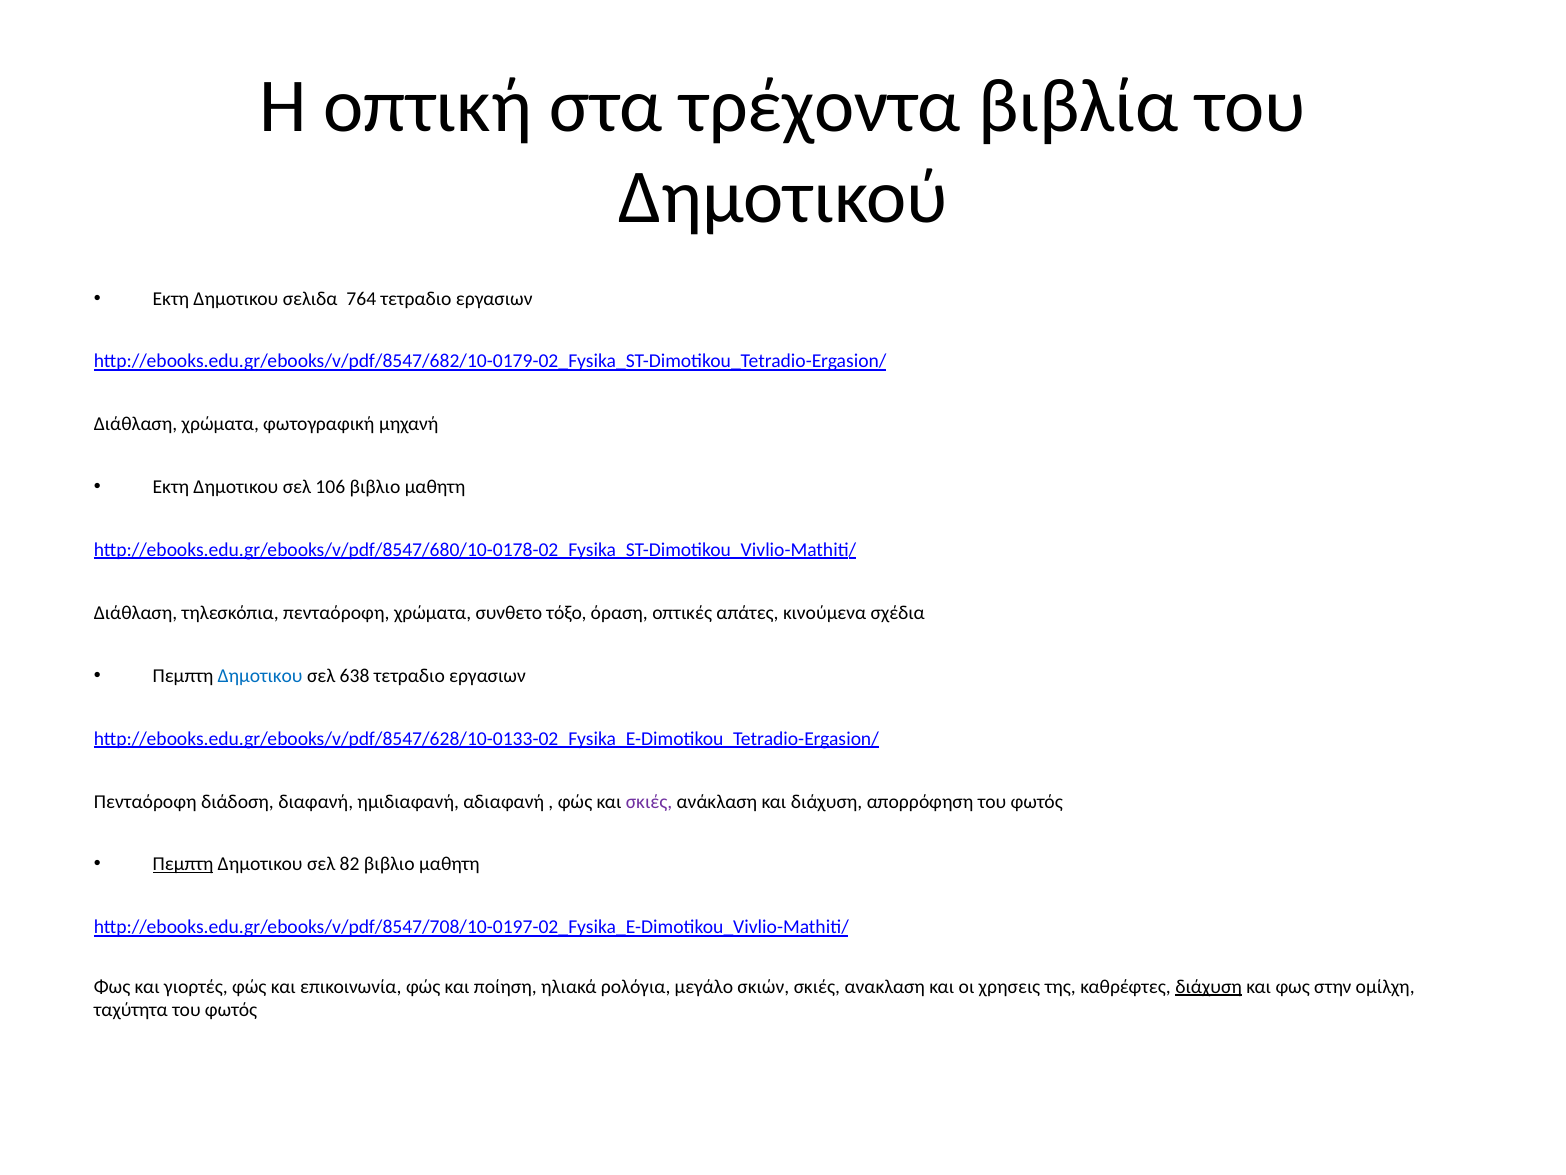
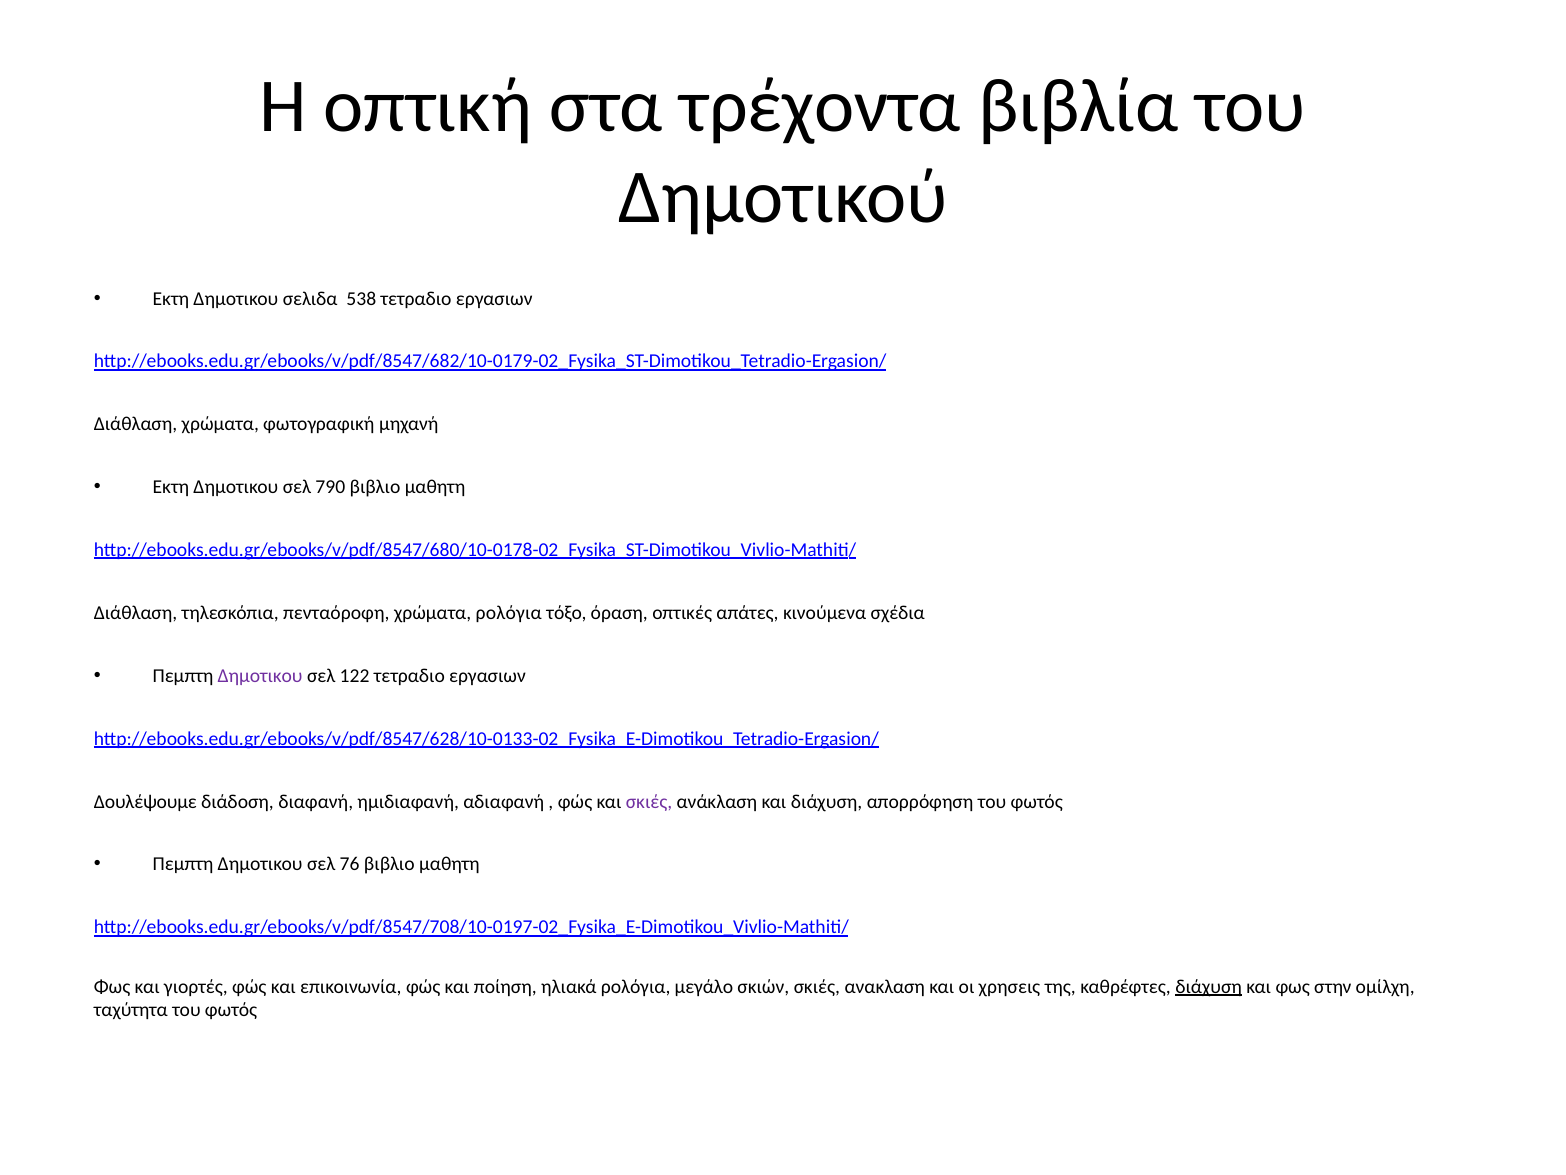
764: 764 -> 538
106: 106 -> 790
χρώματα συνθετο: συνθετο -> ρολόγια
Δημοτικου at (260, 675) colour: blue -> purple
638: 638 -> 122
Πενταόροφη at (145, 801): Πενταόροφη -> Δουλέψουμε
Πεμπτη at (183, 864) underline: present -> none
82: 82 -> 76
